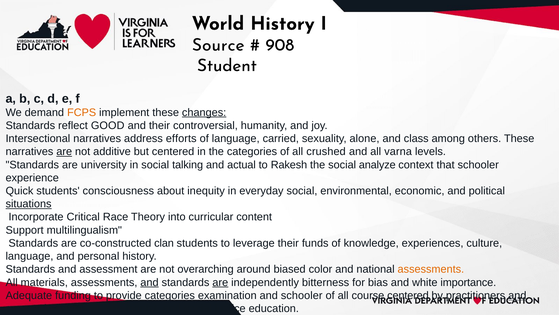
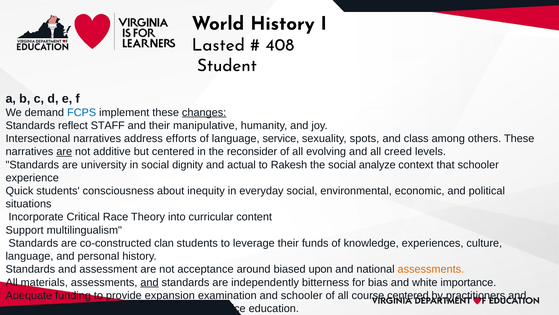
Source: Source -> Lasted
908: 908 -> 408
FCPS colour: orange -> blue
GOOD: GOOD -> STAFF
controversial: controversial -> manipulative
carried: carried -> service
alone: alone -> spots
the categories: categories -> reconsider
crushed: crushed -> evolving
varna: varna -> creed
talking: talking -> dignity
situations underline: present -> none
overarching: overarching -> acceptance
color: color -> upon
are at (220, 282) underline: present -> none
provide categories: categories -> expansion
and at (517, 295) underline: present -> none
